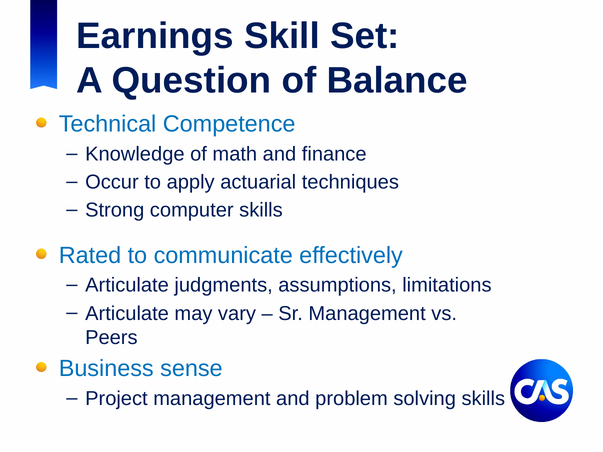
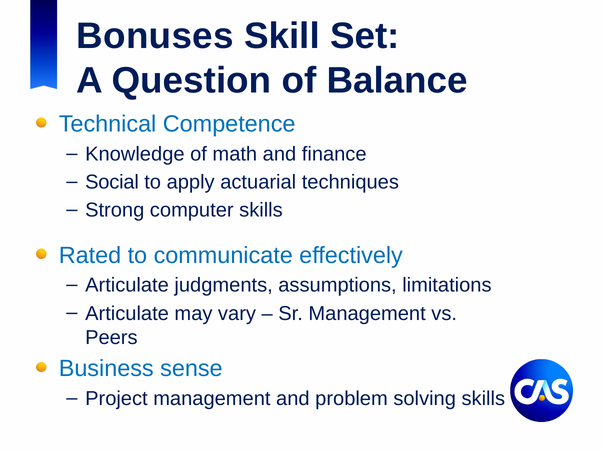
Earnings: Earnings -> Bonuses
Occur: Occur -> Social
